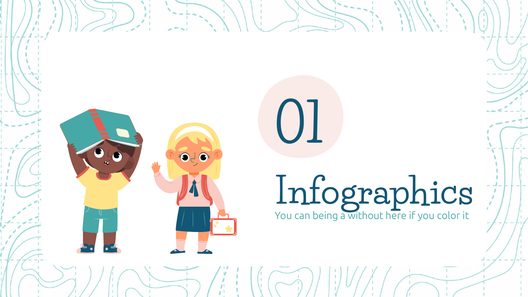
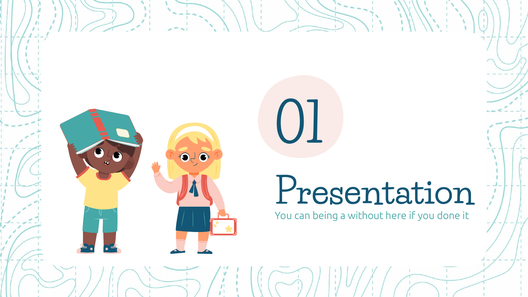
Infographics: Infographics -> Presentation
color: color -> done
